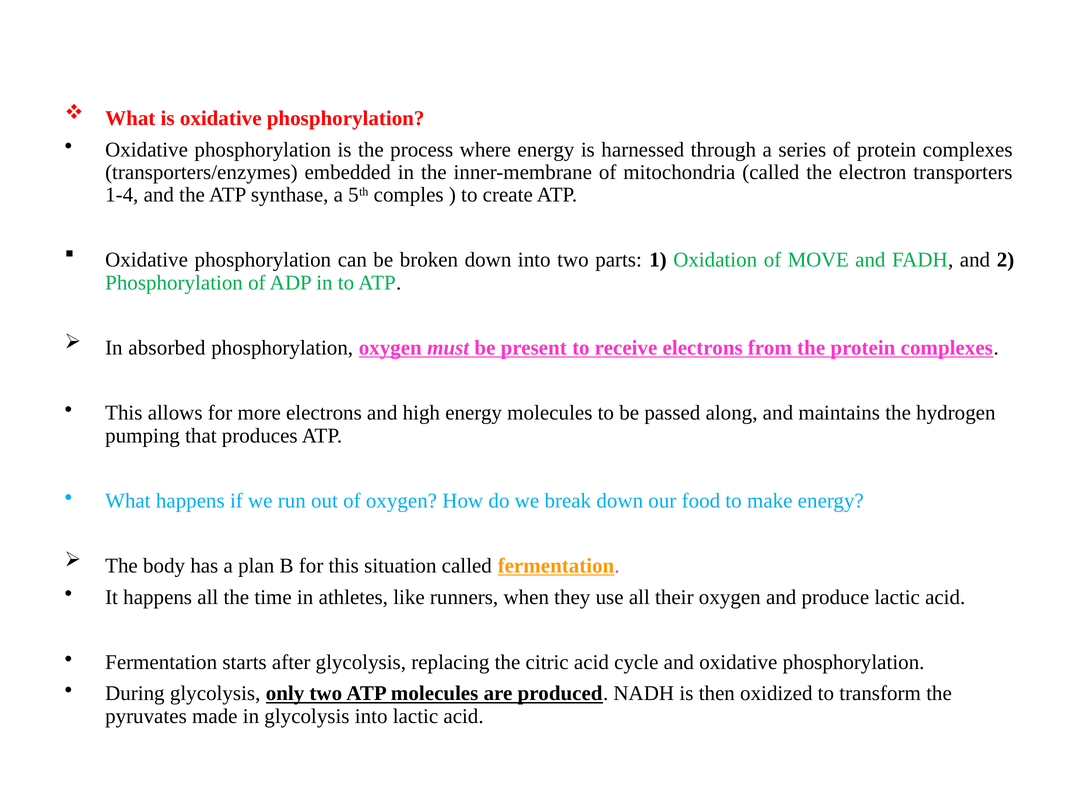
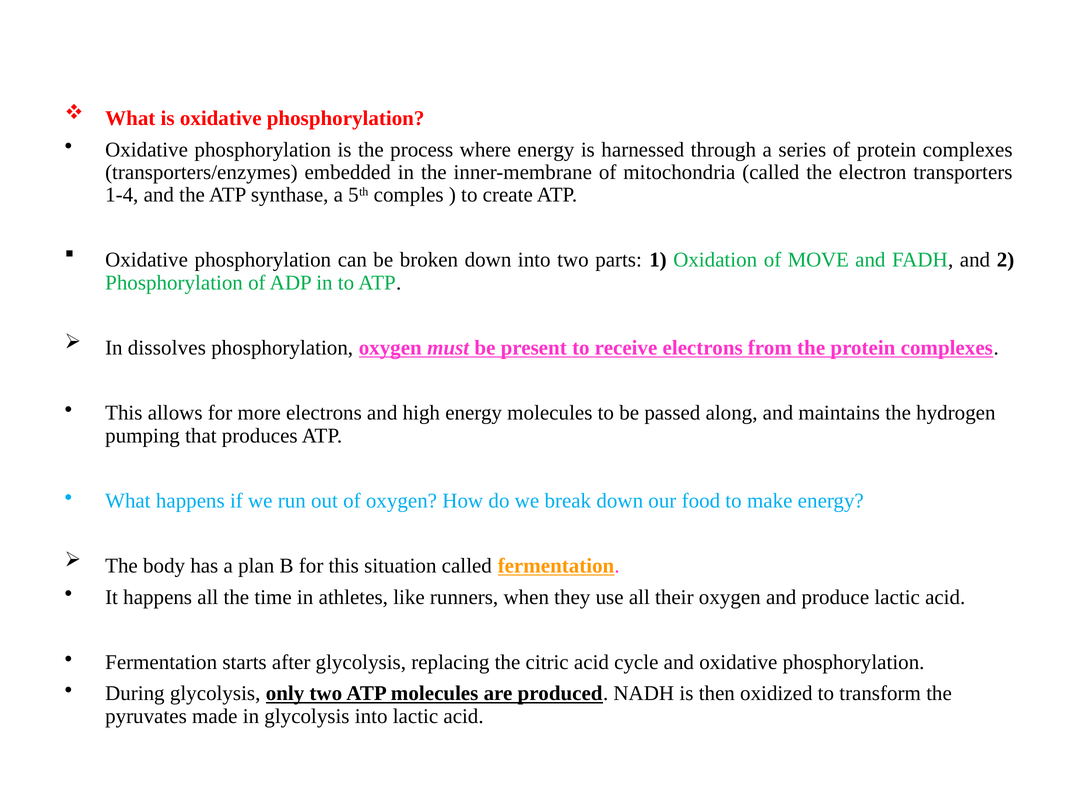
absorbed: absorbed -> dissolves
